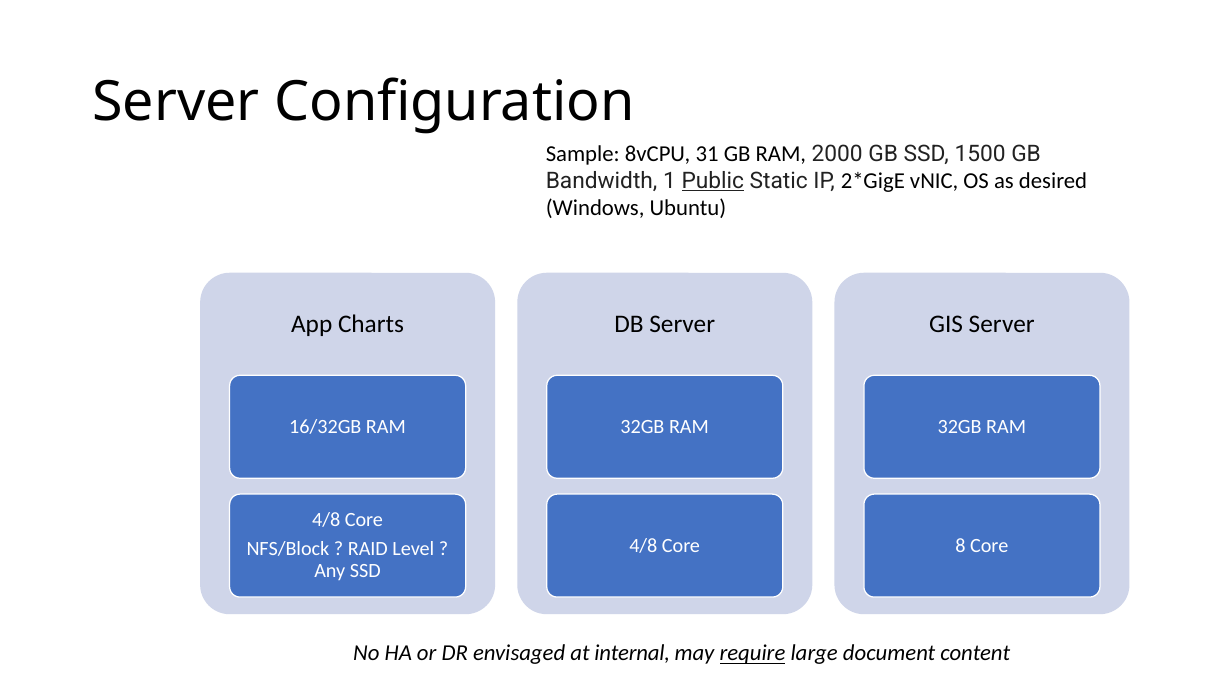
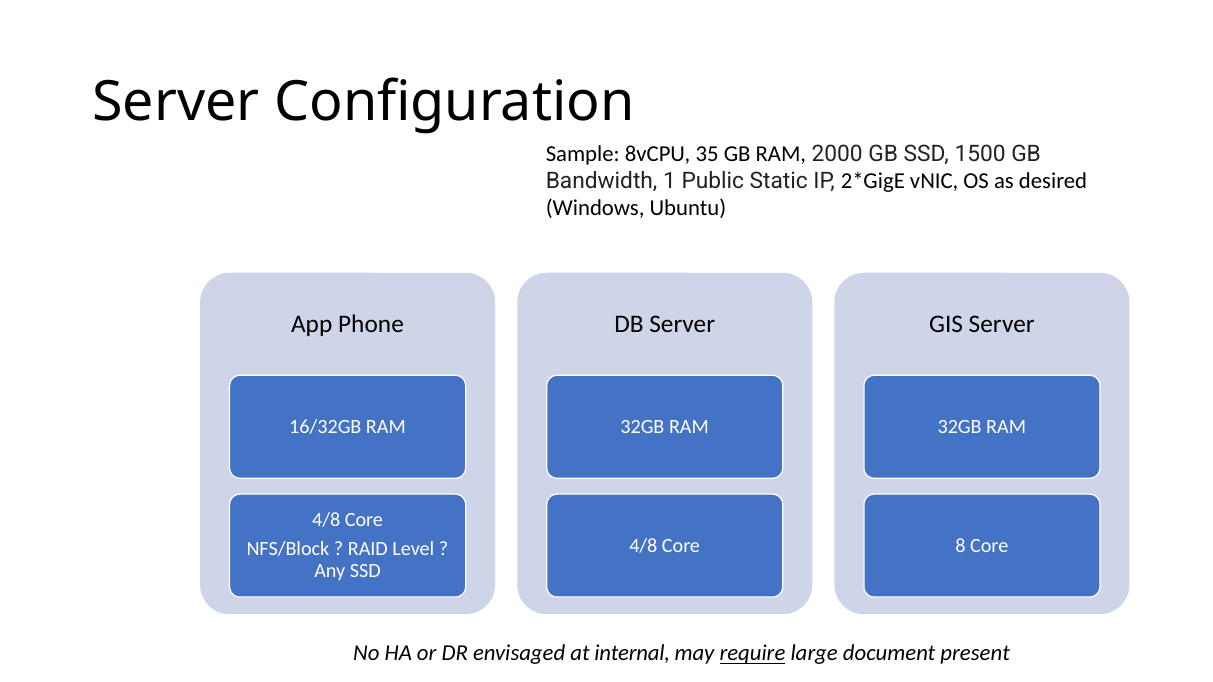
31: 31 -> 35
Public underline: present -> none
Charts: Charts -> Phone
content: content -> present
